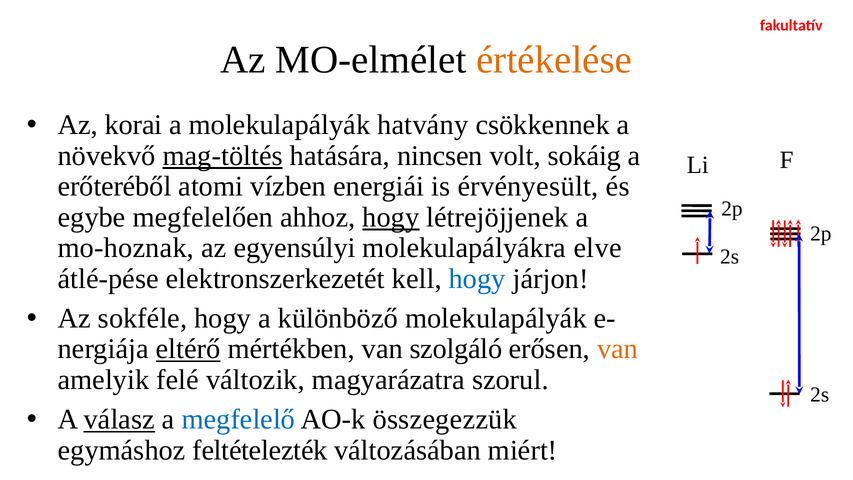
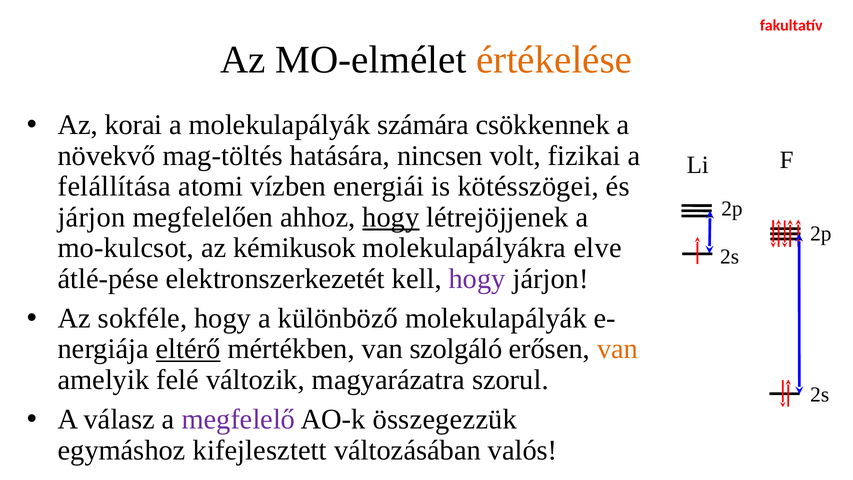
hatvány: hatvány -> számára
mag-töltés underline: present -> none
sokáig: sokáig -> fizikai
erőteréből: erőteréből -> felállítása
érvényesült: érvényesült -> kötésszögei
egybe at (92, 217): egybe -> járjon
mo-hoznak: mo-hoznak -> mo-kulcsot
egyensúlyi: egyensúlyi -> kémikusok
hogy at (477, 279) colour: blue -> purple
válasz underline: present -> none
megfelelő colour: blue -> purple
feltételezték: feltételezték -> kifejlesztett
miért: miért -> valós
